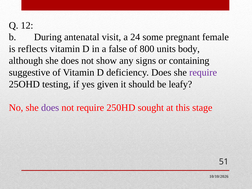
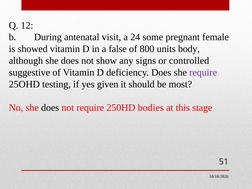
reflects: reflects -> showed
containing: containing -> controlled
leafy: leafy -> most
does at (50, 108) colour: purple -> black
sought: sought -> bodies
